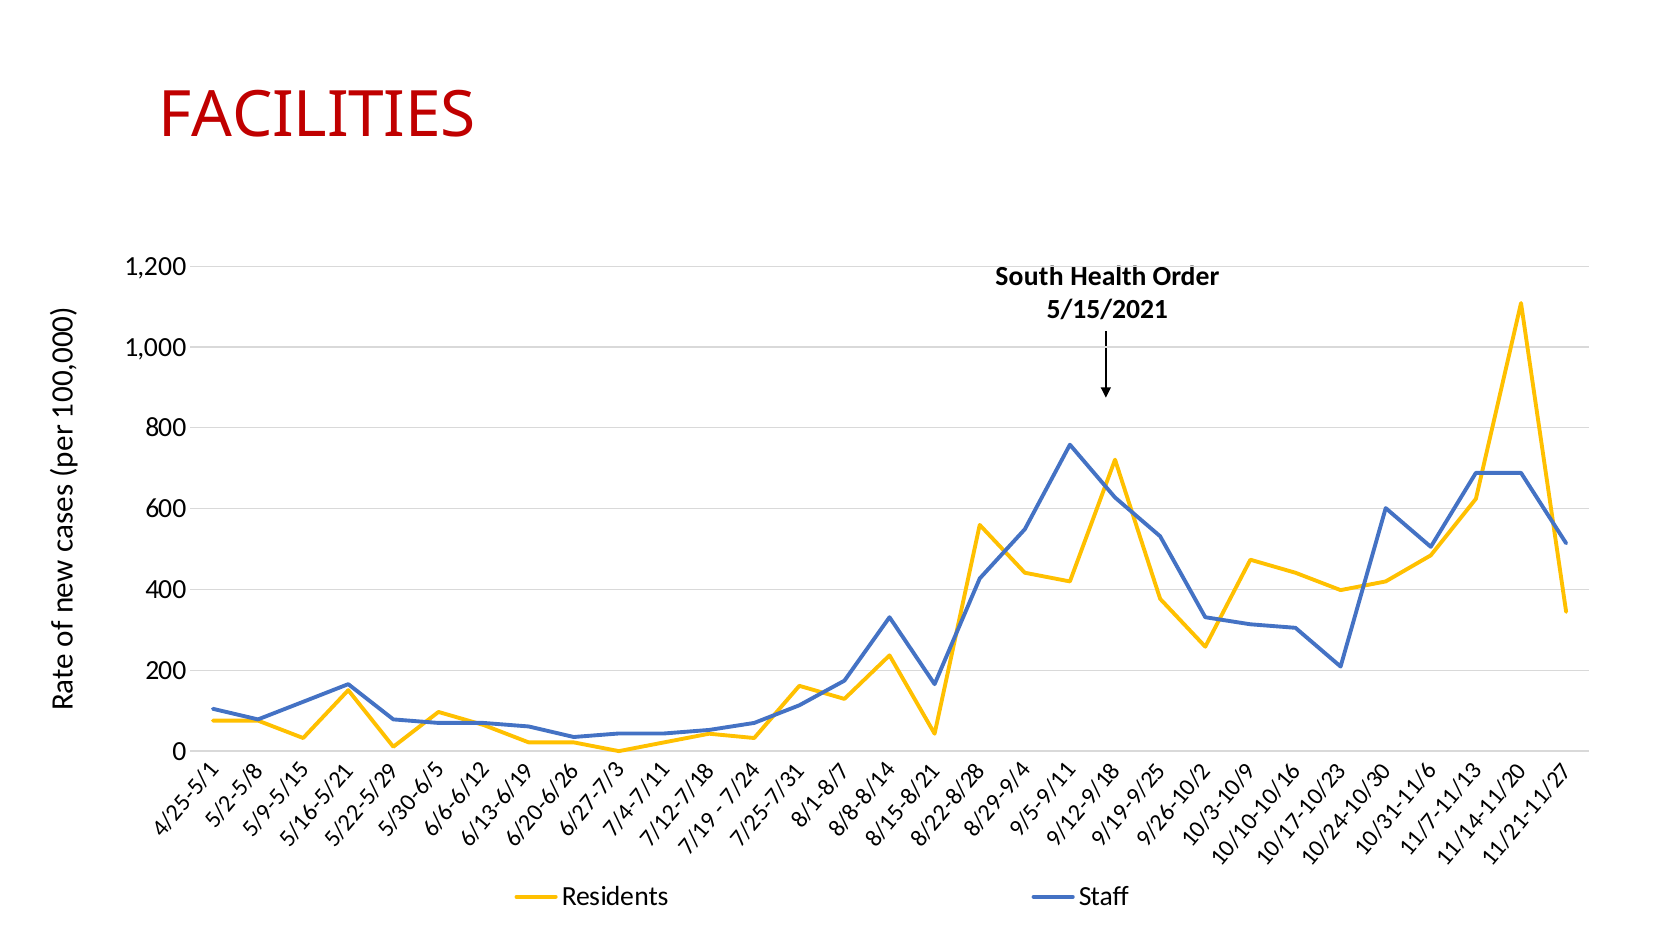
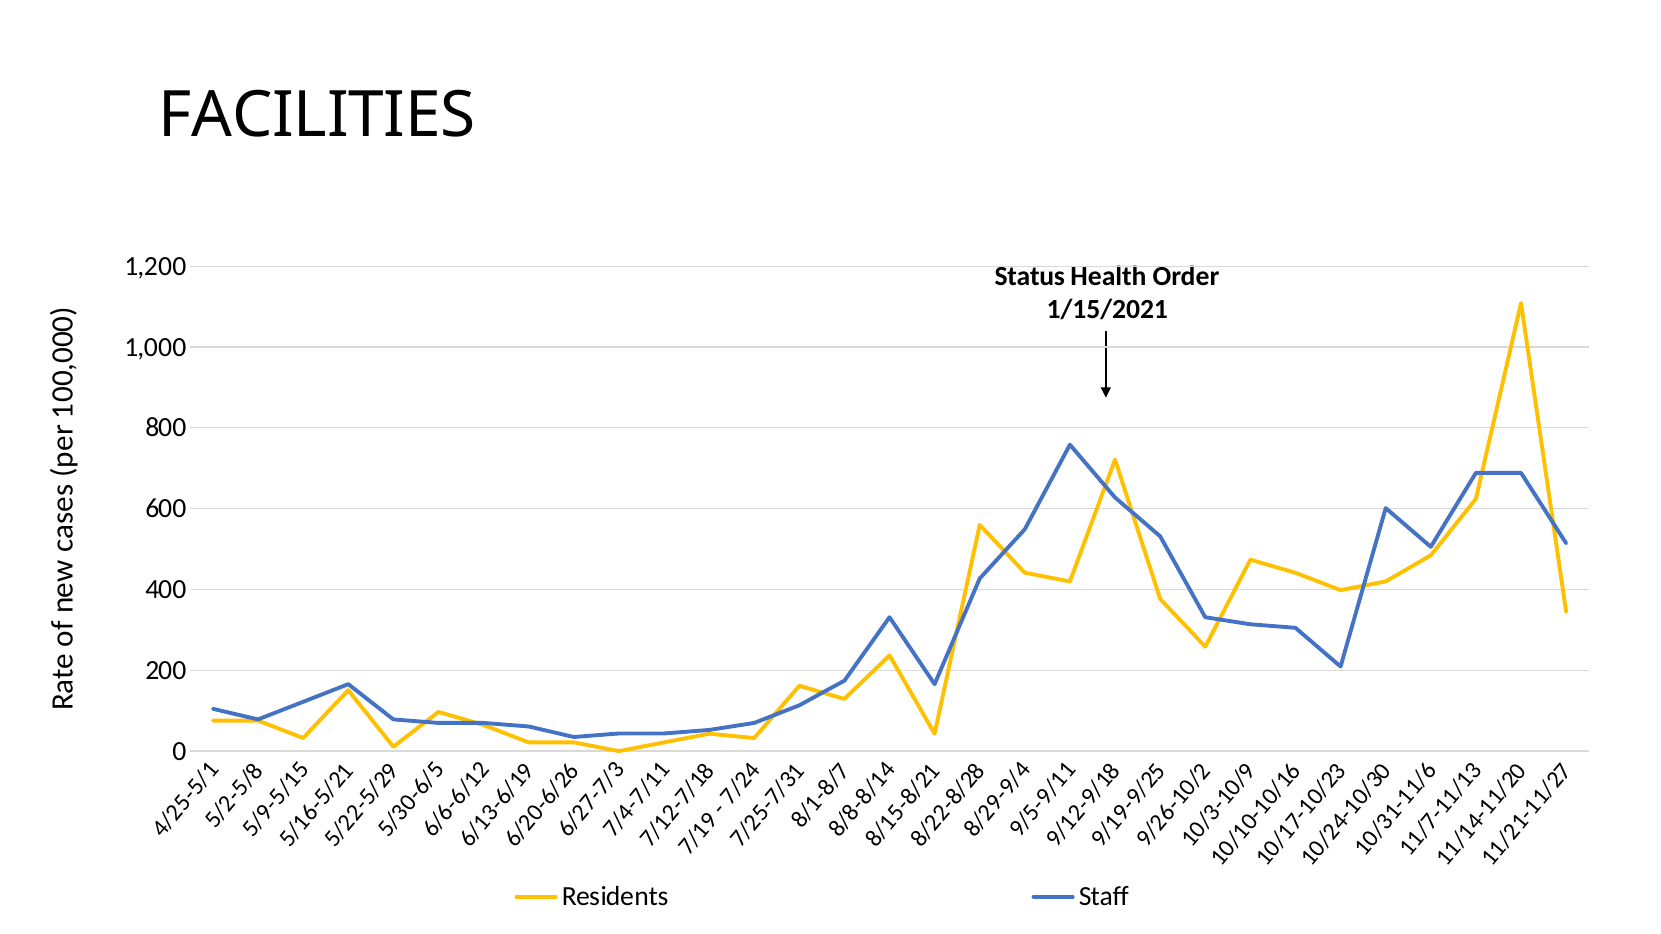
FACILITIES colour: red -> black
South: South -> Status
5/15/2021: 5/15/2021 -> 1/15/2021
